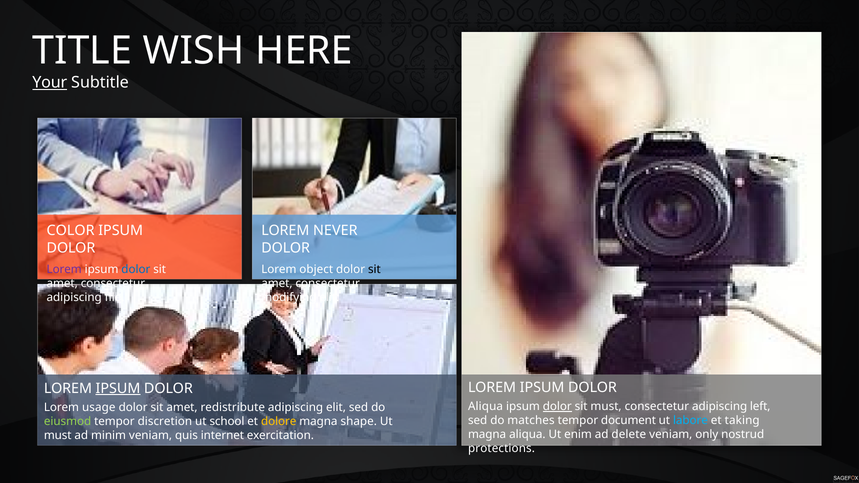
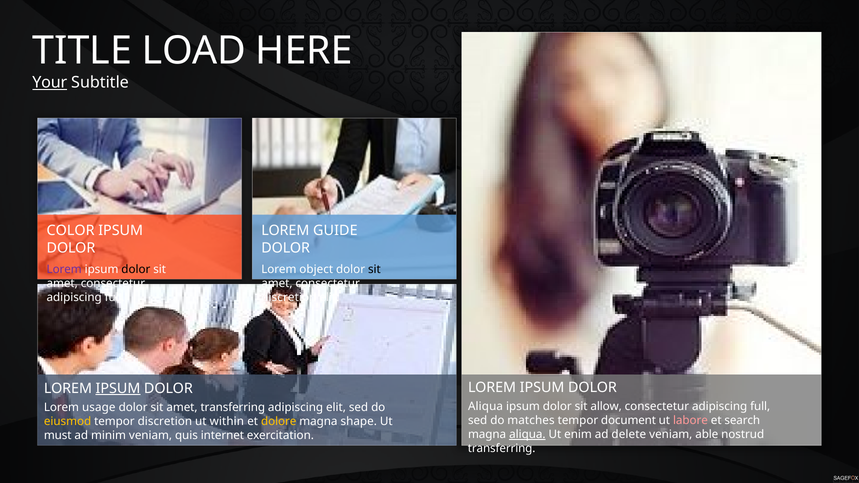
WISH: WISH -> LOAD
NEVER: NEVER -> GUIDE
dolor at (136, 270) colour: blue -> black
file at (115, 298): file -> full
modifying at (289, 298): modifying -> discretion
dolor at (557, 407) underline: present -> none
sit must: must -> allow
left at (760, 407): left -> full
amet redistribute: redistribute -> transferring
labore colour: light blue -> pink
taking: taking -> search
eiusmod colour: light green -> yellow
school: school -> within
aliqua at (527, 435) underline: none -> present
only: only -> able
protections at (501, 449): protections -> transferring
